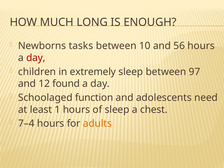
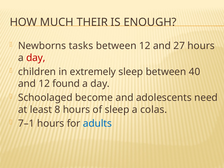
LONG: LONG -> THEIR
between 10: 10 -> 12
56: 56 -> 27
97: 97 -> 40
function: function -> become
1: 1 -> 8
chest: chest -> colas
7–4: 7–4 -> 7–1
adults colour: orange -> blue
